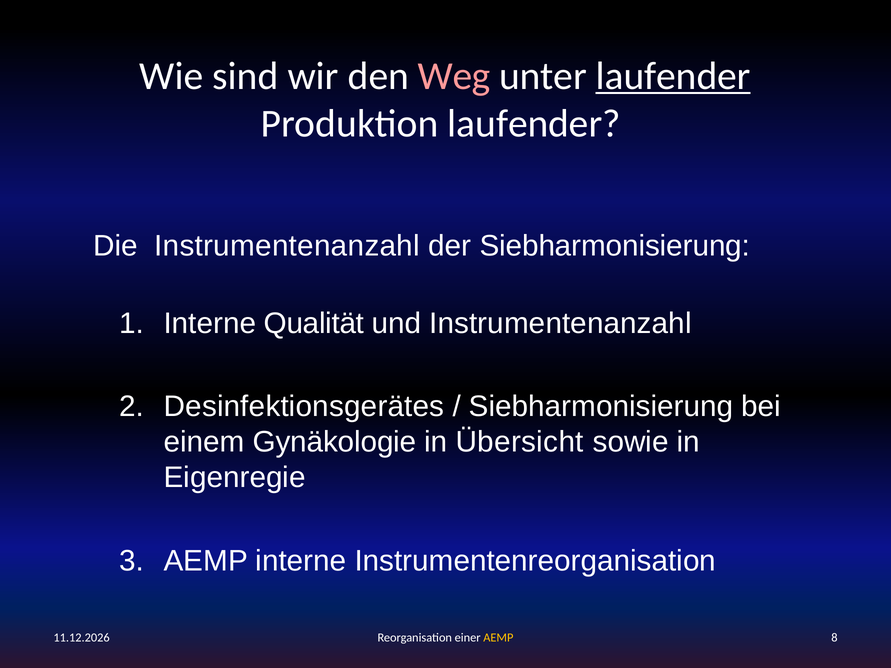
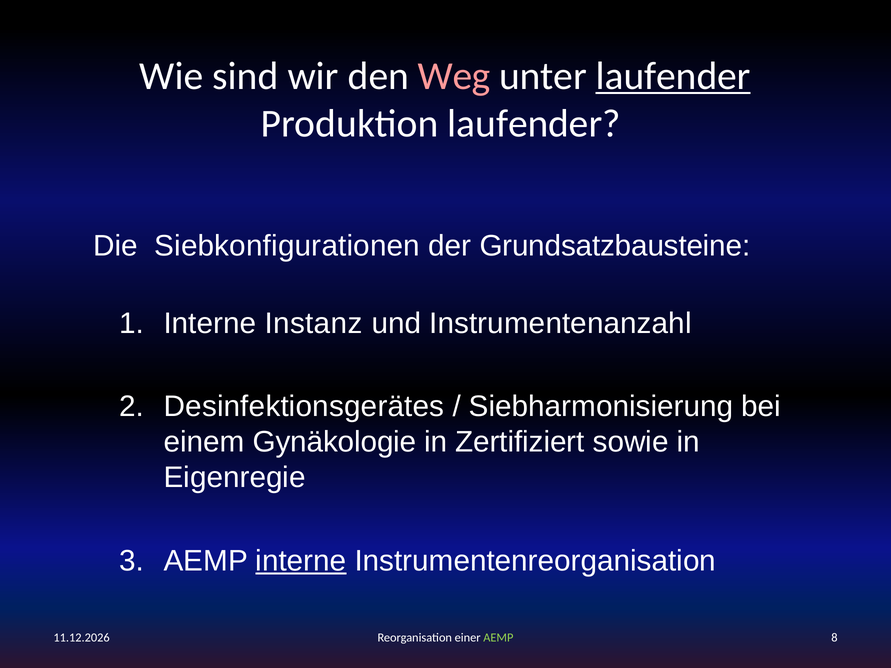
Die Instrumentenanzahl: Instrumentenanzahl -> Siebkonfigurationen
der Siebharmonisierung: Siebharmonisierung -> Grundsatzbausteine
Qualität: Qualität -> Instanz
Übersicht: Übersicht -> Zertifiziert
interne at (301, 561) underline: none -> present
AEMP at (498, 638) colour: yellow -> light green
